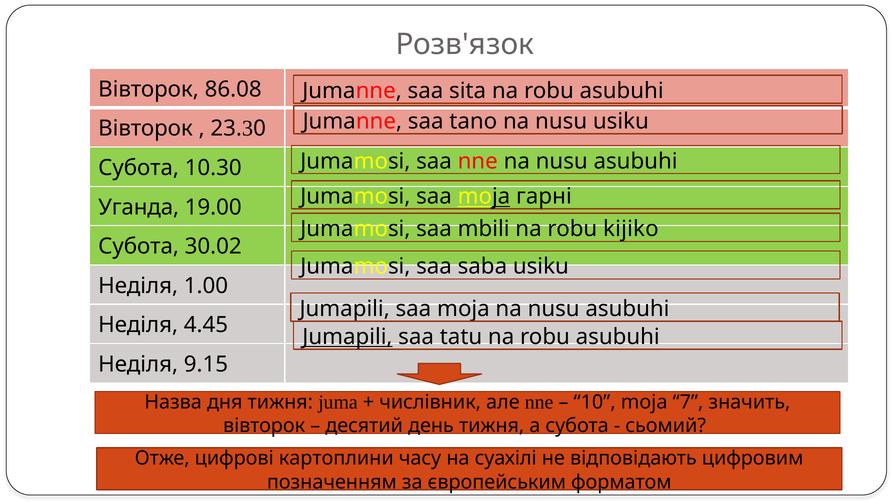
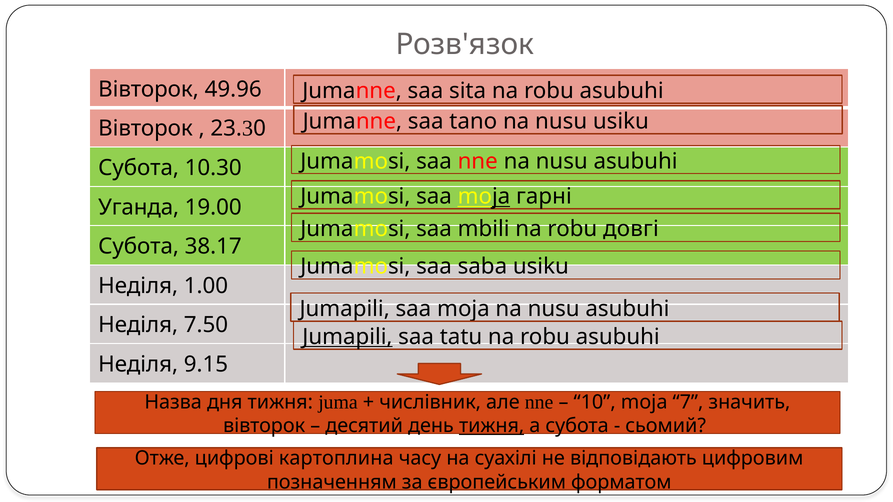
86.08: 86.08 -> 49.96
kijiko: kijiko -> довгі
30.02: 30.02 -> 38.17
4.45: 4.45 -> 7.50
тижня at (492, 426) underline: none -> present
картоплини: картоплини -> картоплина
